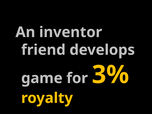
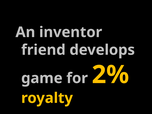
3%: 3% -> 2%
